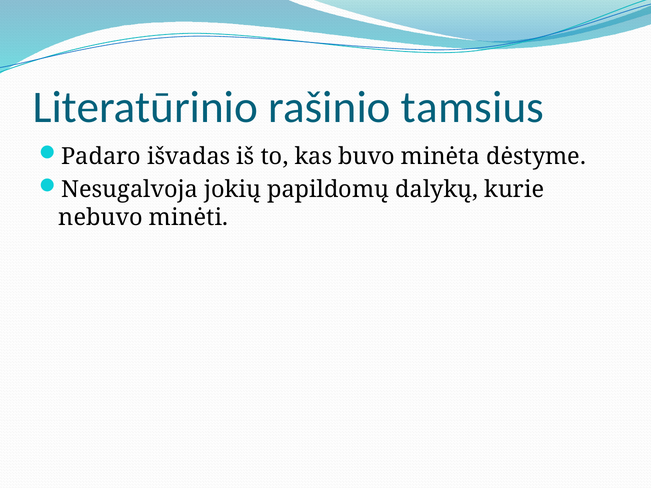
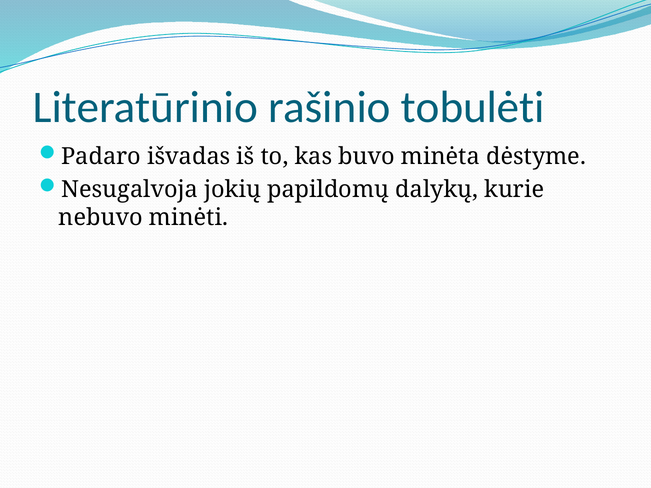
tamsius: tamsius -> tobulėti
